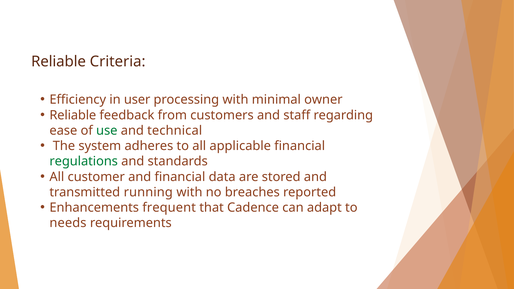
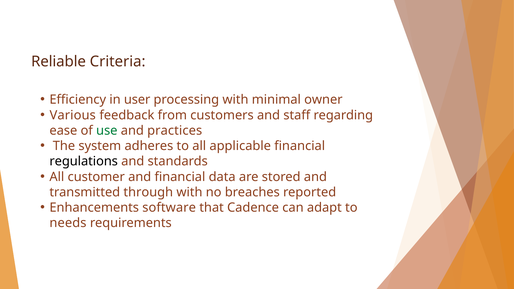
Reliable at (73, 115): Reliable -> Various
technical: technical -> practices
regulations colour: green -> black
running: running -> through
frequent: frequent -> software
